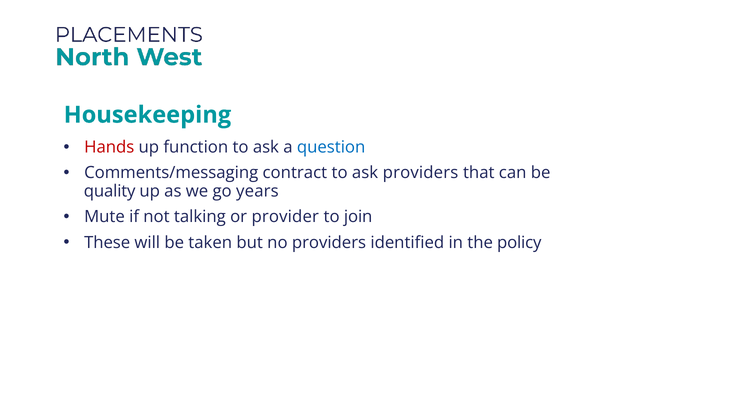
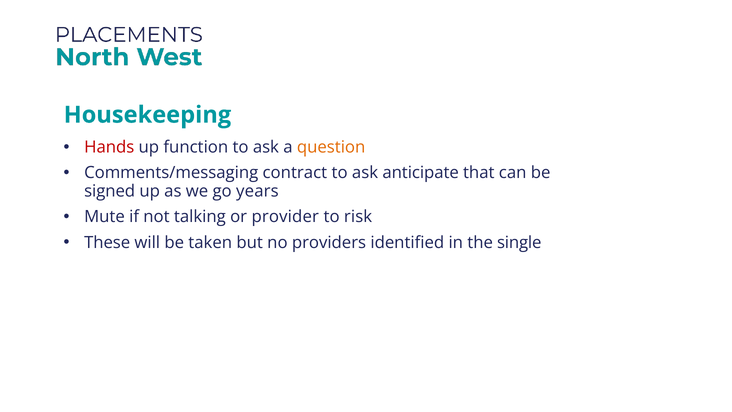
question colour: blue -> orange
ask providers: providers -> anticipate
quality: quality -> signed
join: join -> risk
policy: policy -> single
